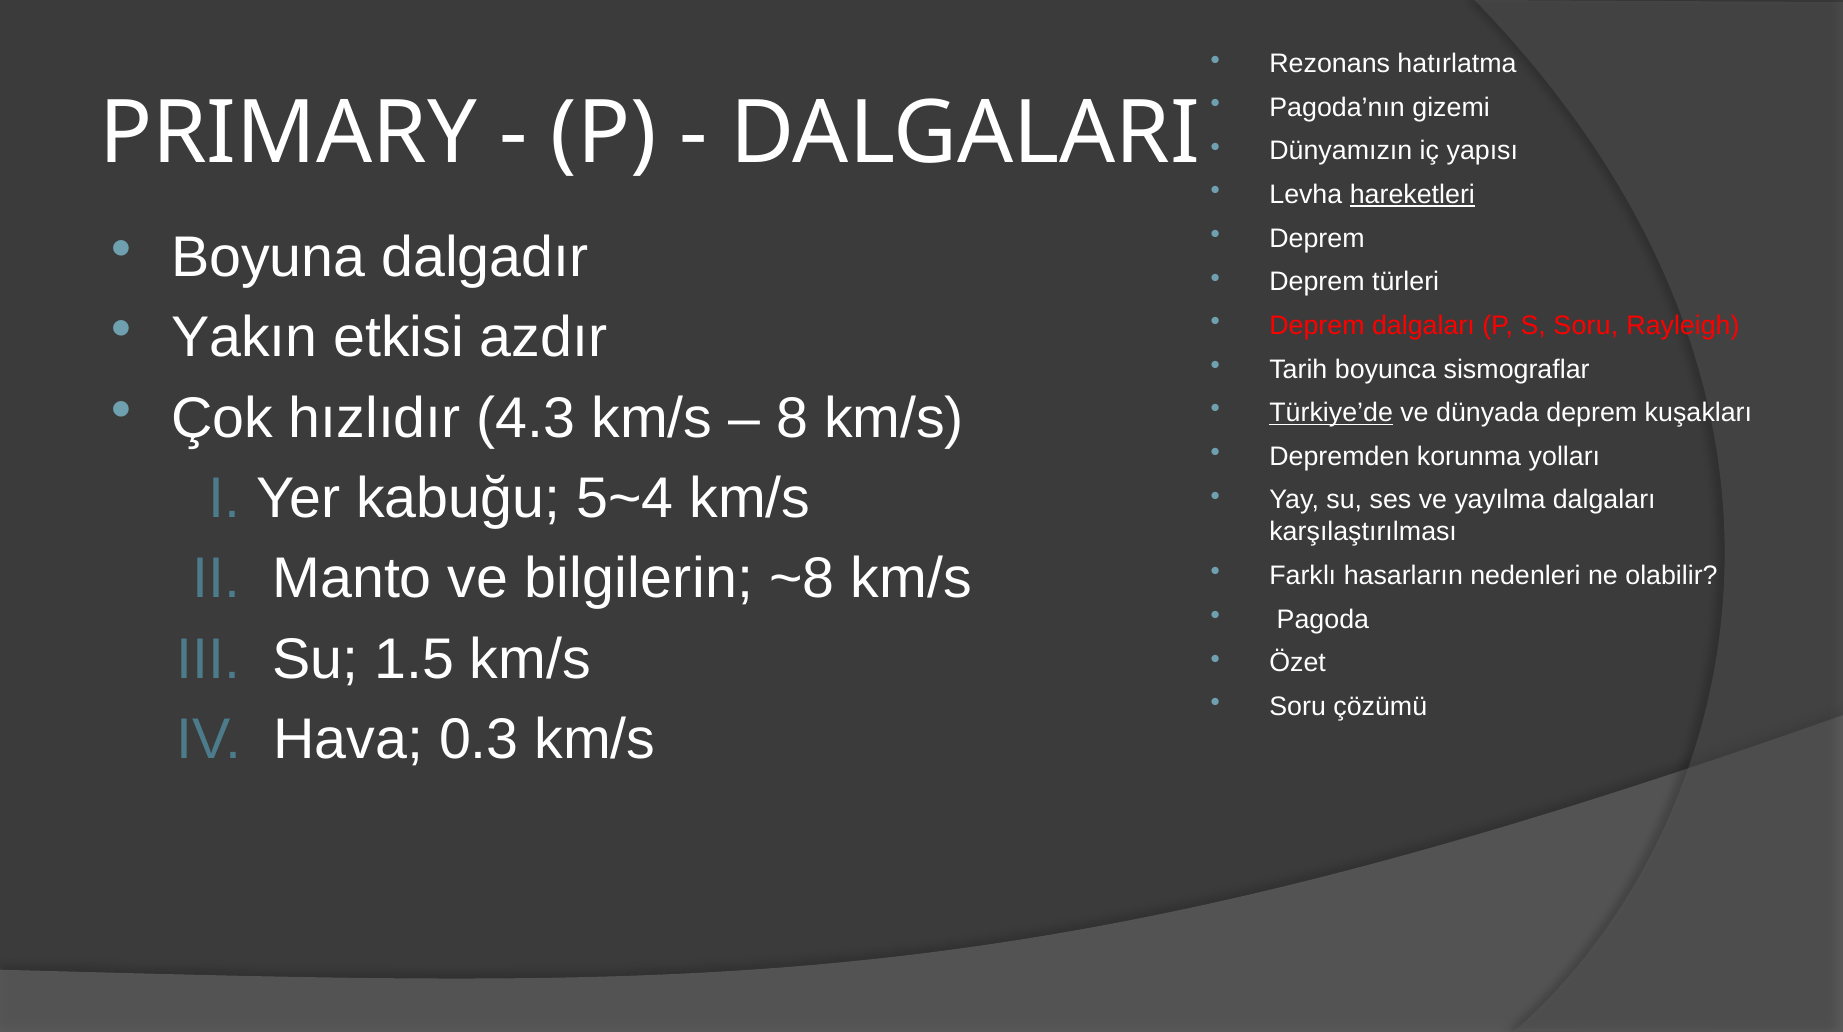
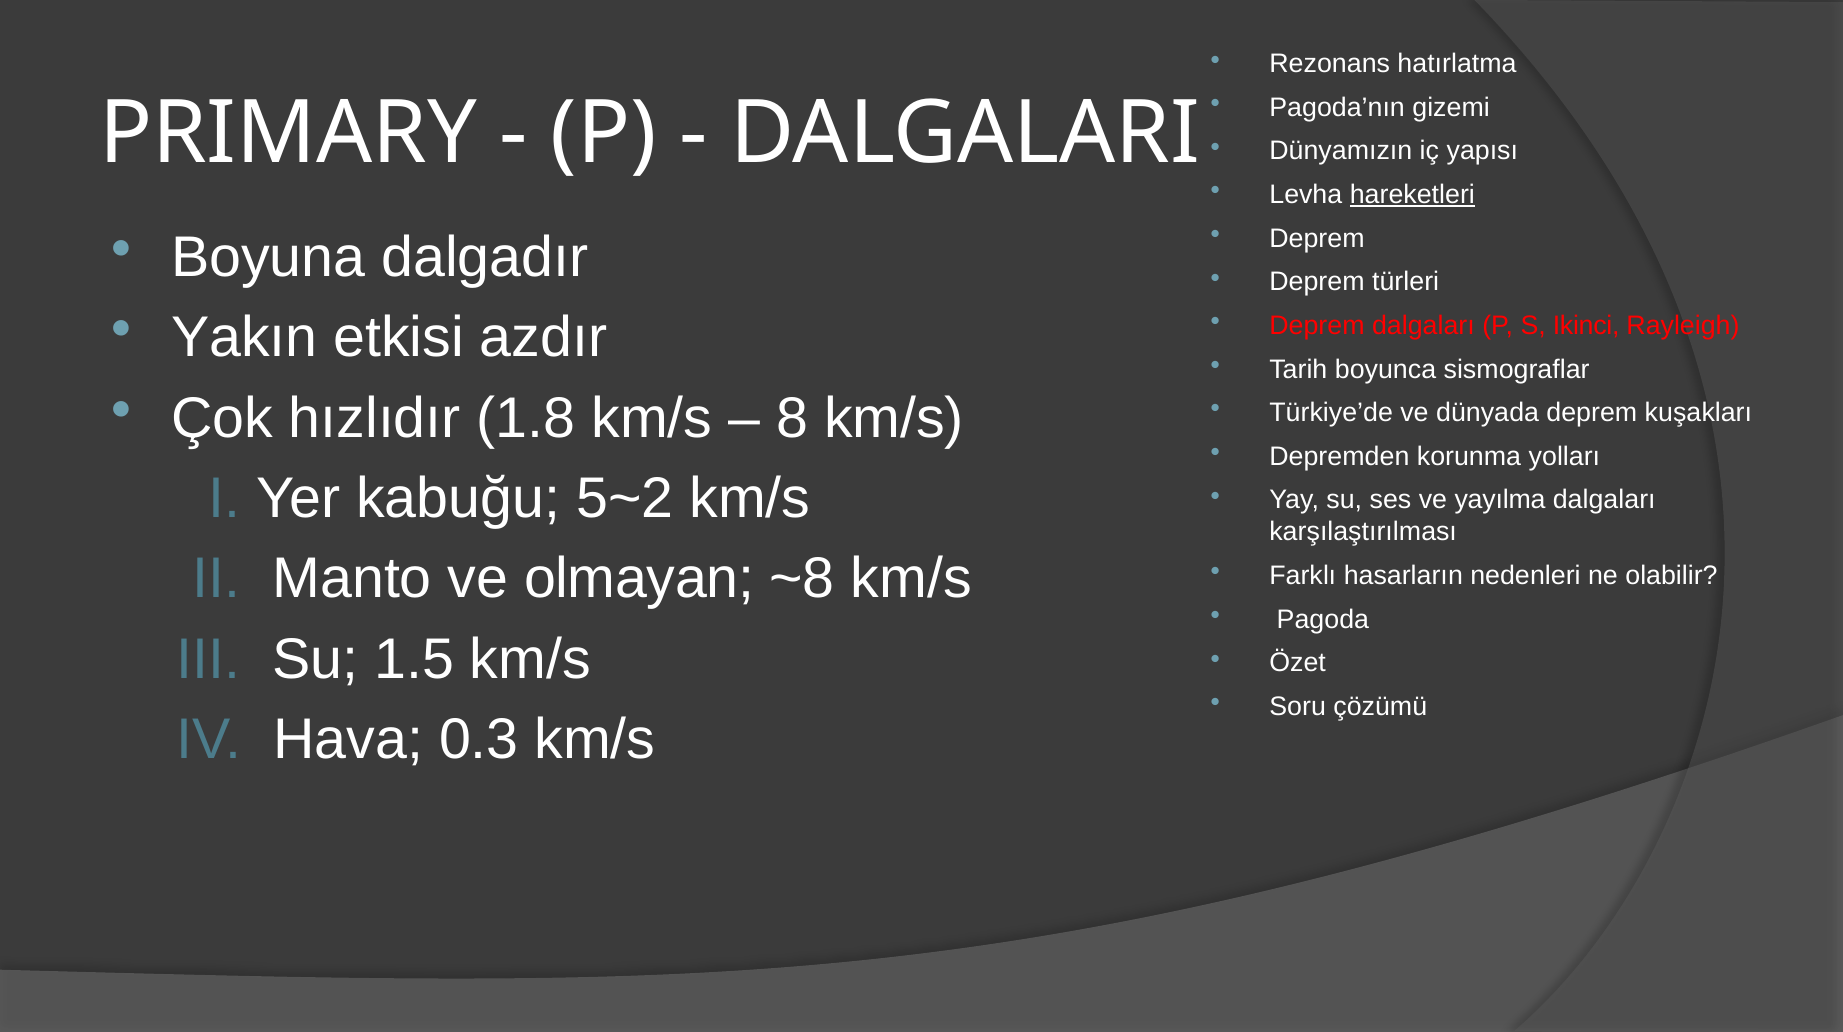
S Soru: Soru -> Ikinci
4.3: 4.3 -> 1.8
Türkiye’de underline: present -> none
5~4: 5~4 -> 5~2
bilgilerin: bilgilerin -> olmayan
